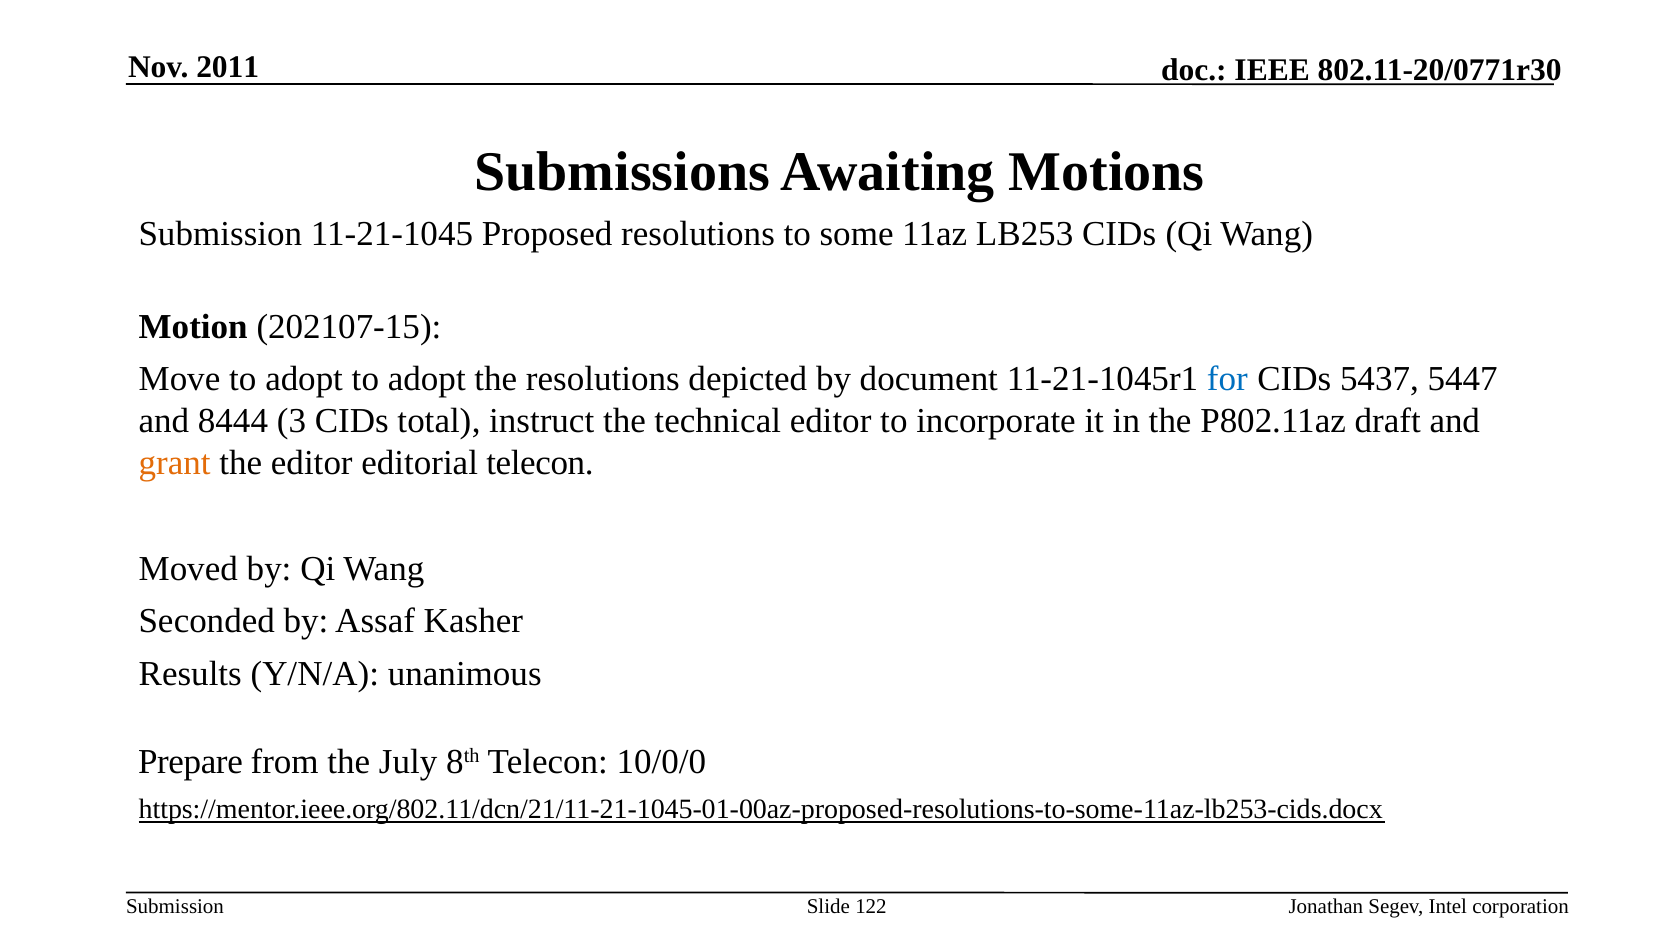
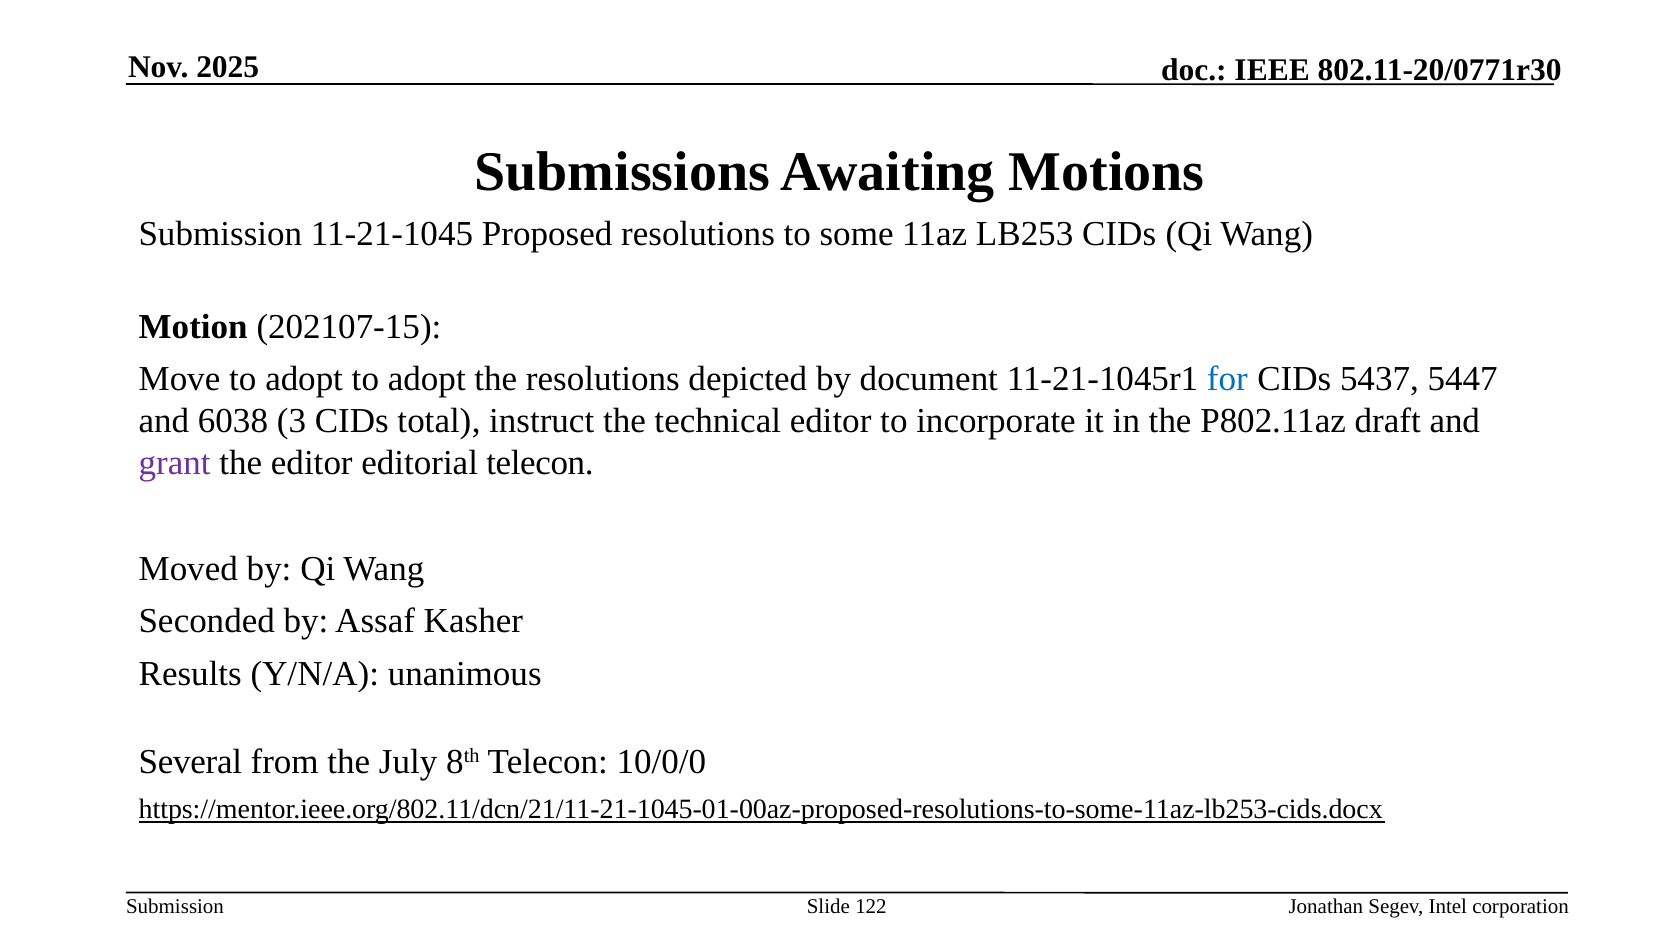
2011: 2011 -> 2025
8444: 8444 -> 6038
grant colour: orange -> purple
Prepare: Prepare -> Several
